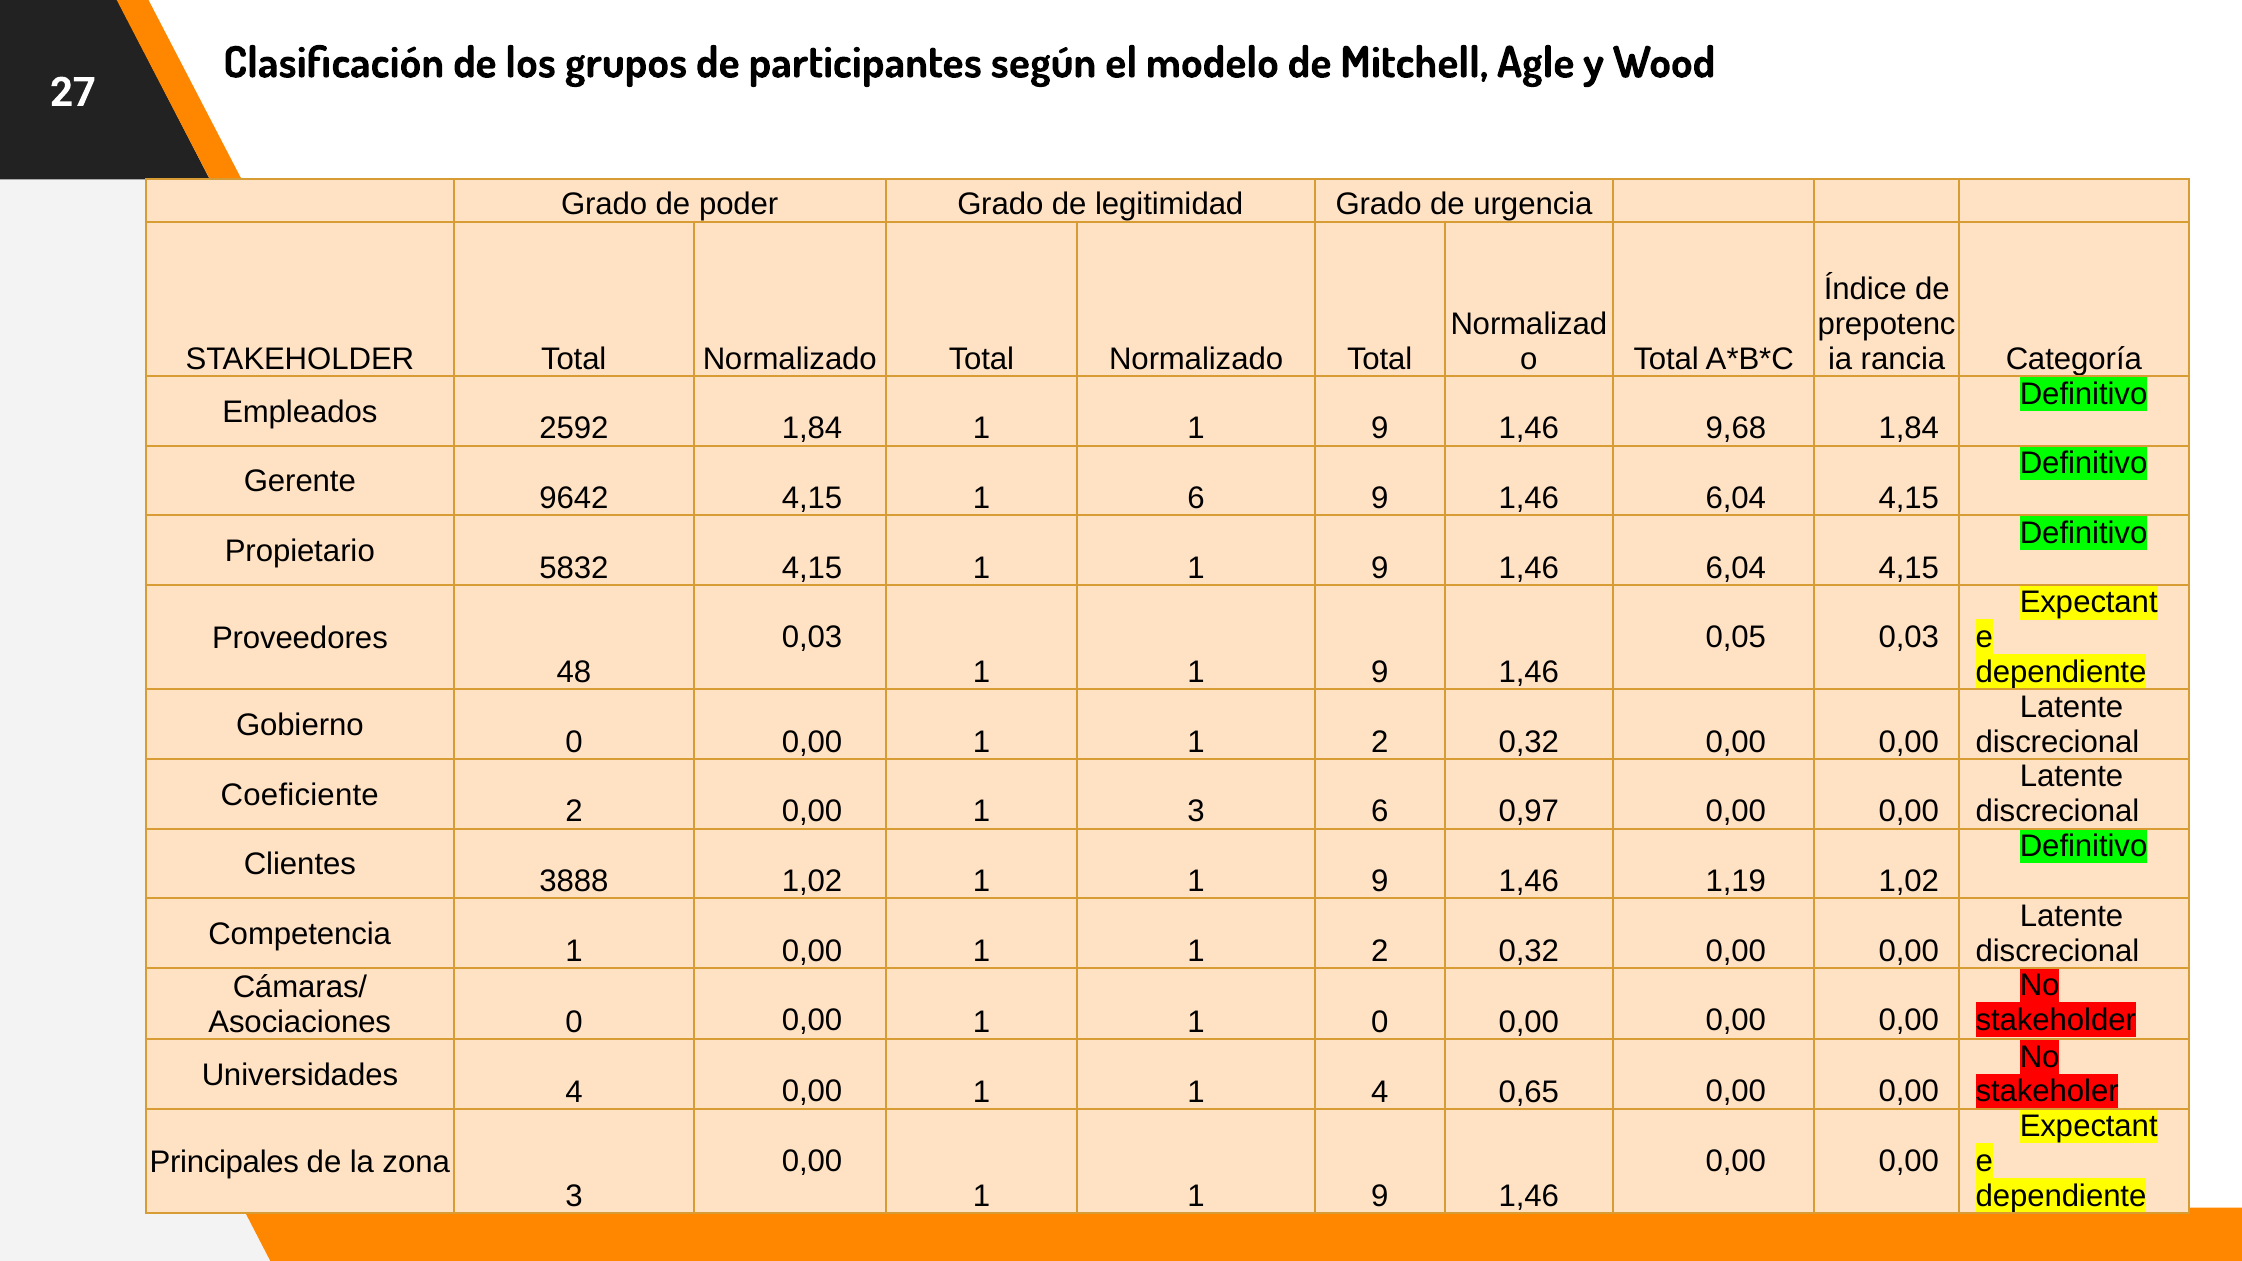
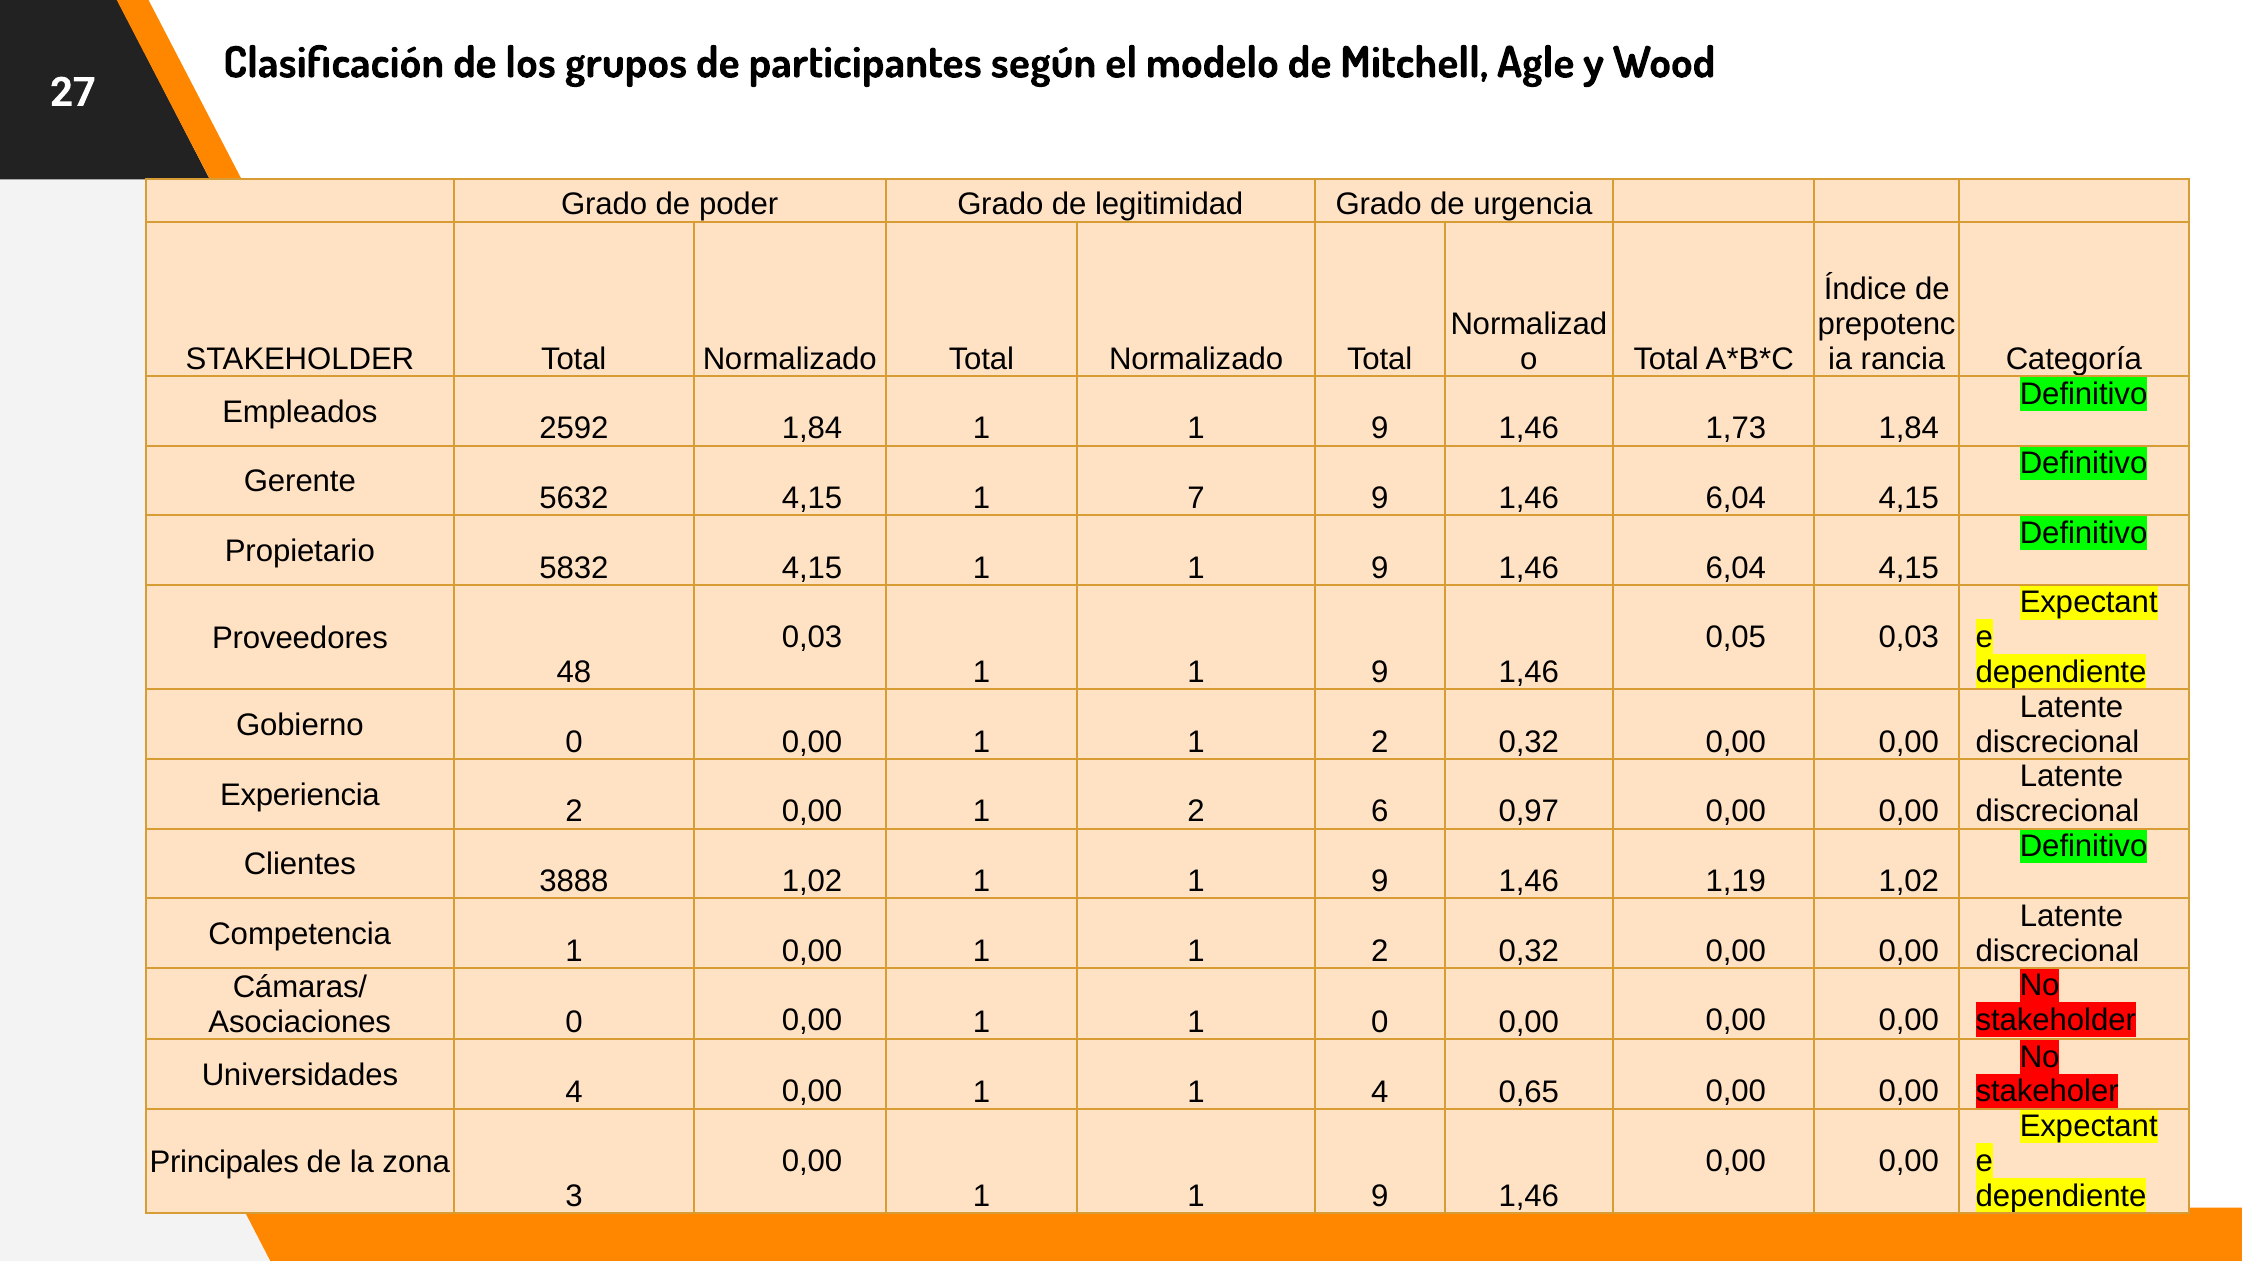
9,68: 9,68 -> 1,73
9642: 9642 -> 5632
1 6: 6 -> 7
Coeficiente: Coeficiente -> Experiencia
0,00 1 3: 3 -> 2
